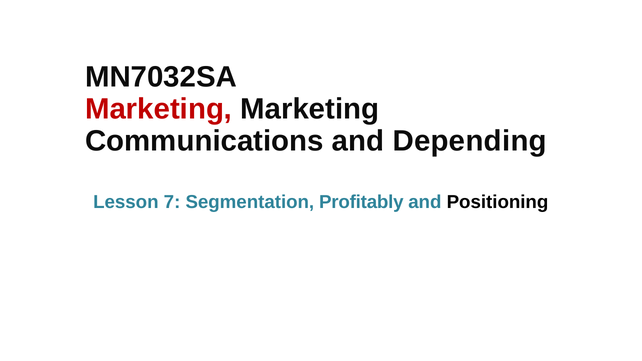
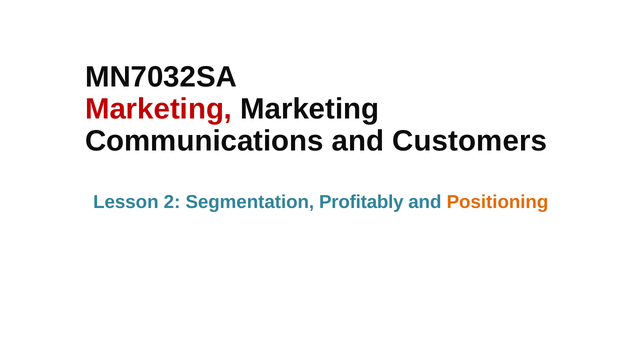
Depending: Depending -> Customers
7: 7 -> 2
Positioning colour: black -> orange
